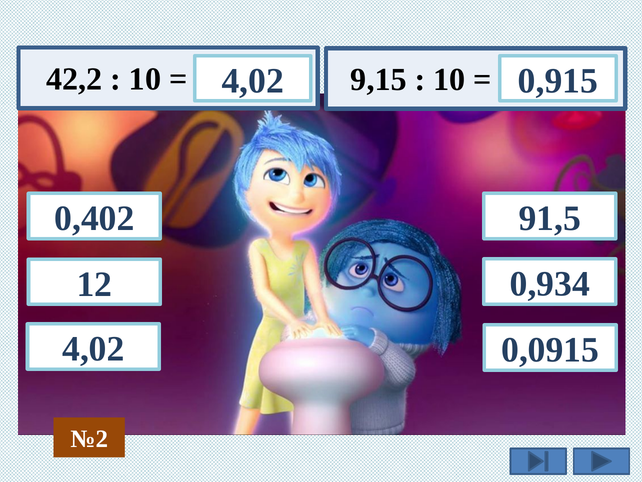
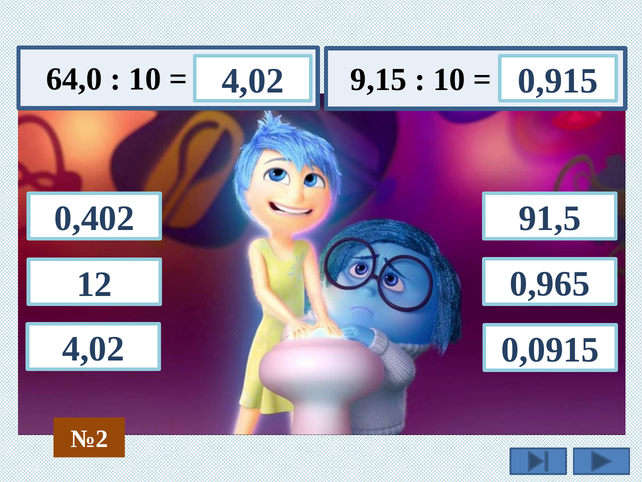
42,2: 42,2 -> 64,0
0,934: 0,934 -> 0,965
